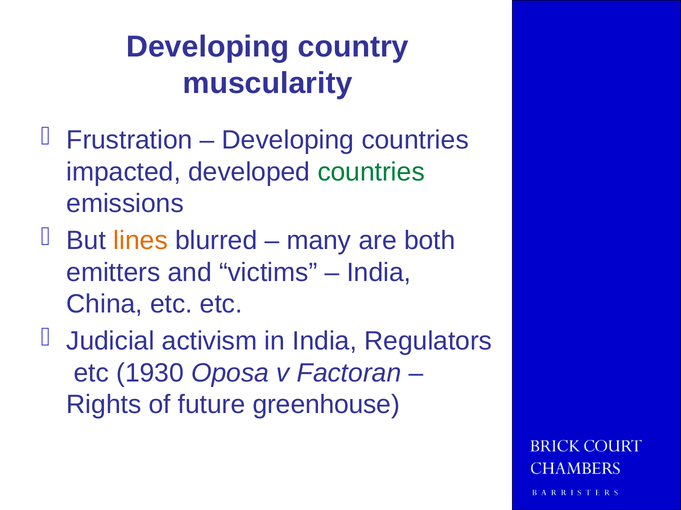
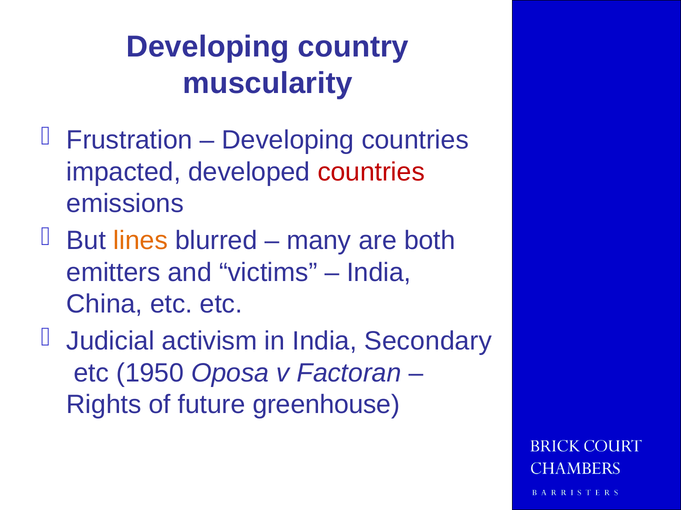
countries at (371, 172) colour: green -> red
Regulators: Regulators -> Secondary
1930: 1930 -> 1950
